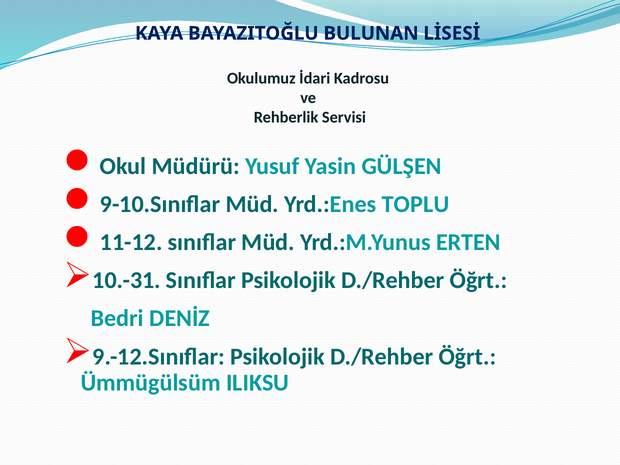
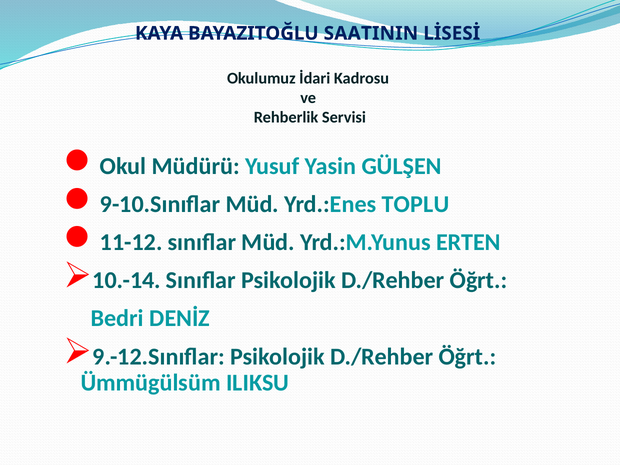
BULUNAN: BULUNAN -> SAATININ
10.-31: 10.-31 -> 10.-14
